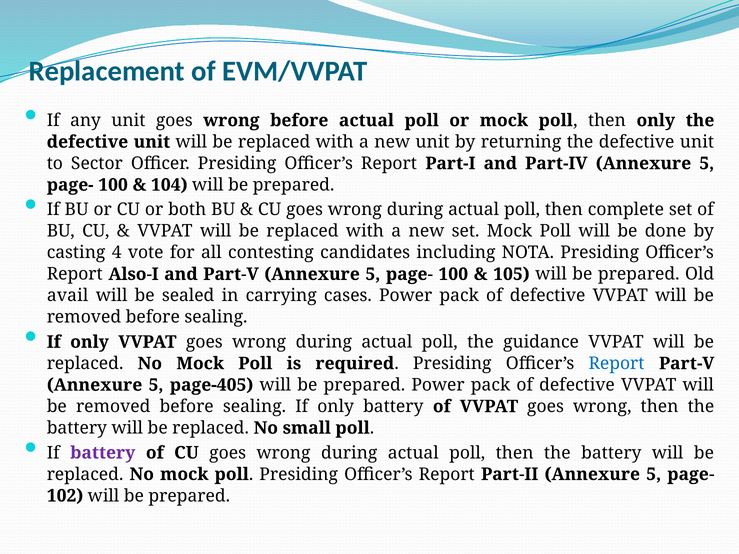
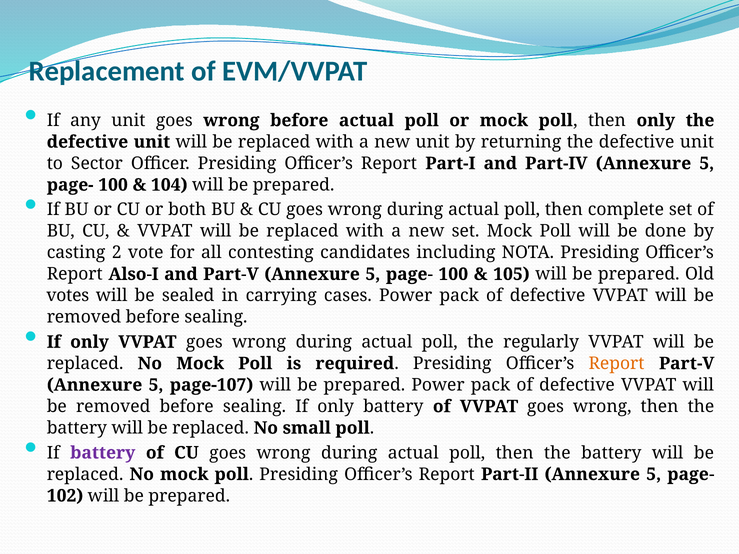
4: 4 -> 2
avail: avail -> votes
guidance: guidance -> regularly
Report at (617, 364) colour: blue -> orange
page-405: page-405 -> page-107
